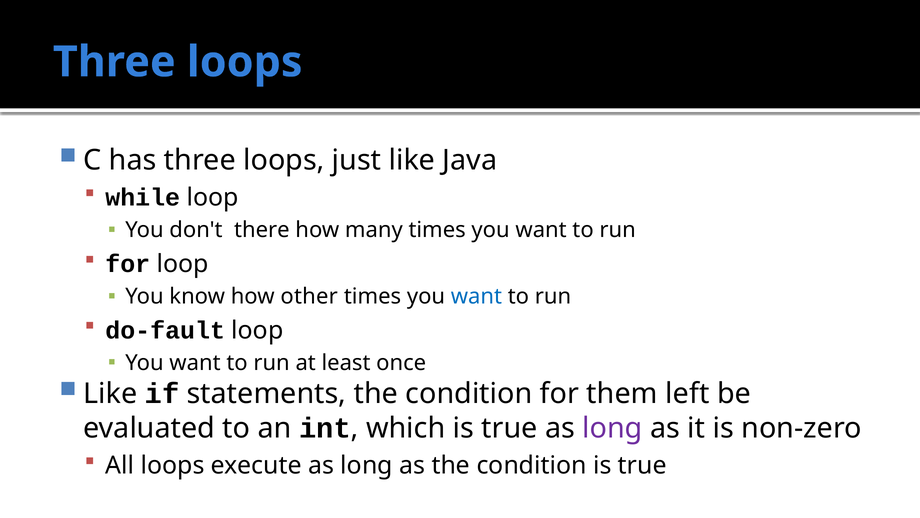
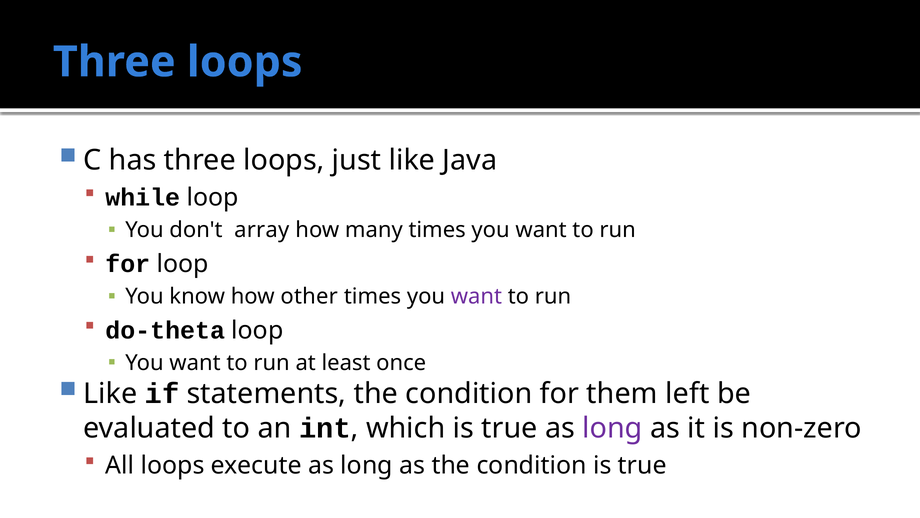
there: there -> array
want at (476, 296) colour: blue -> purple
do-fault: do-fault -> do-theta
